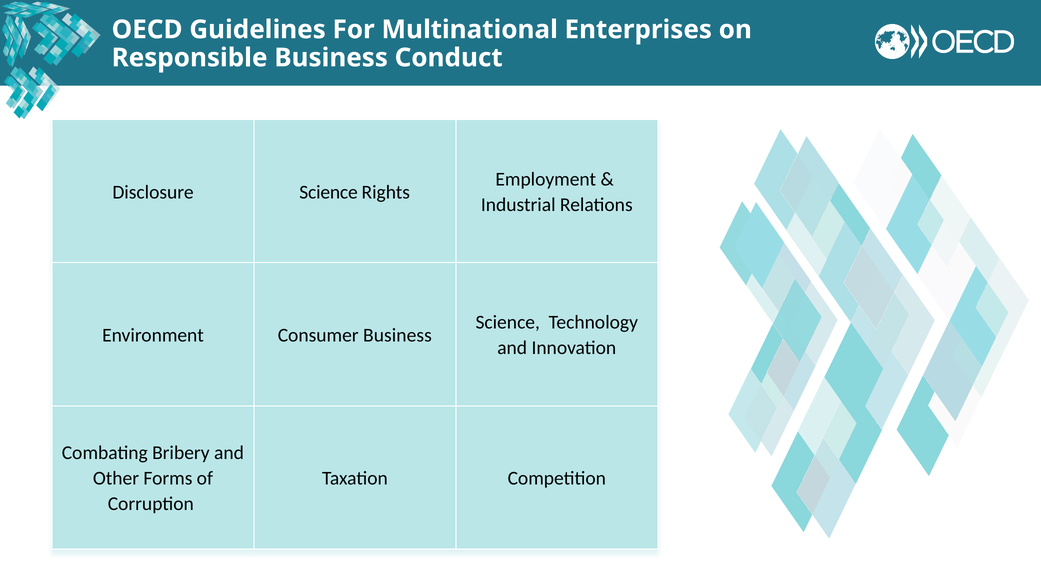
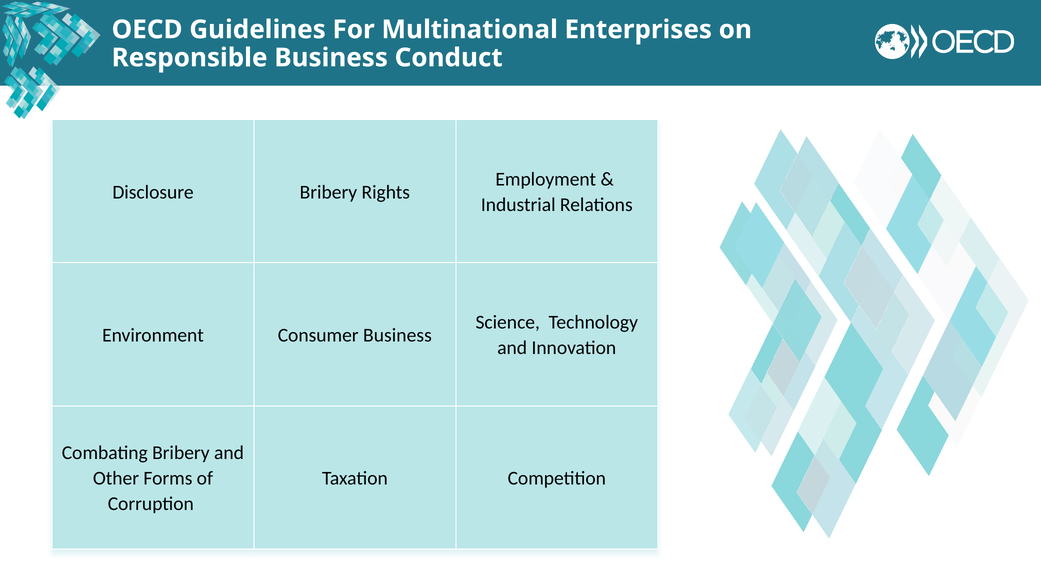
Disclosure Science: Science -> Bribery
